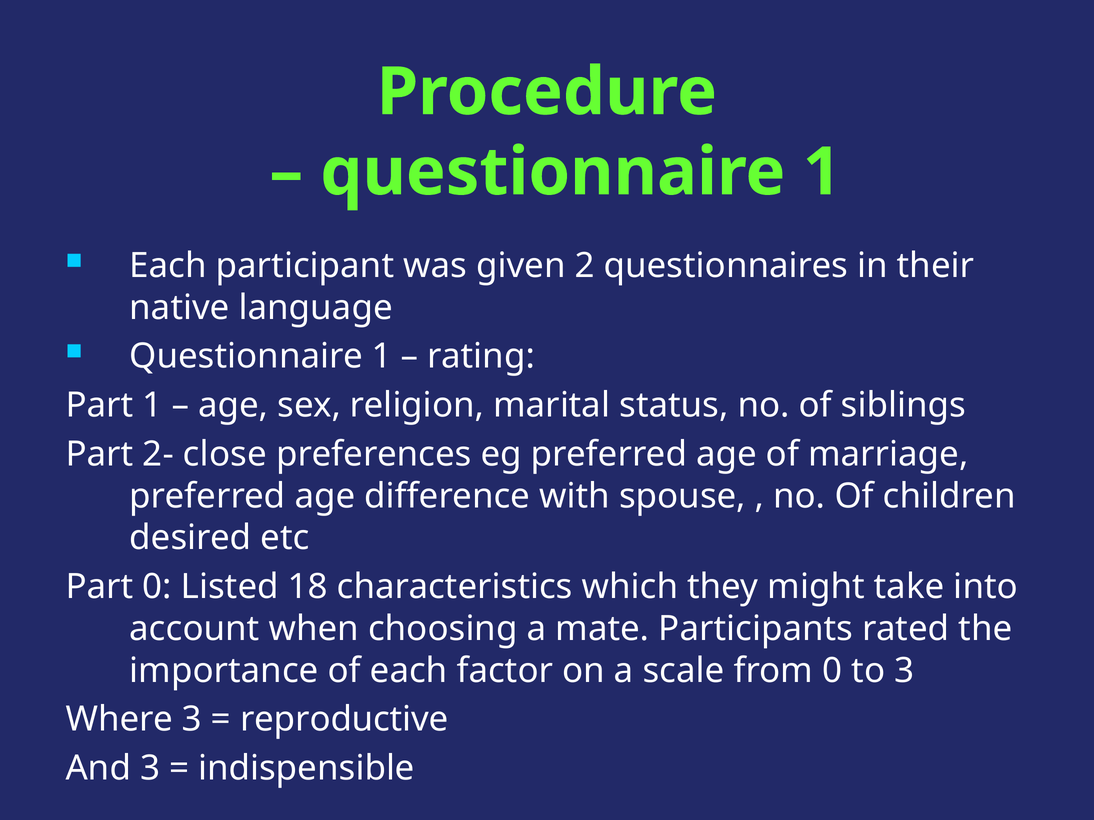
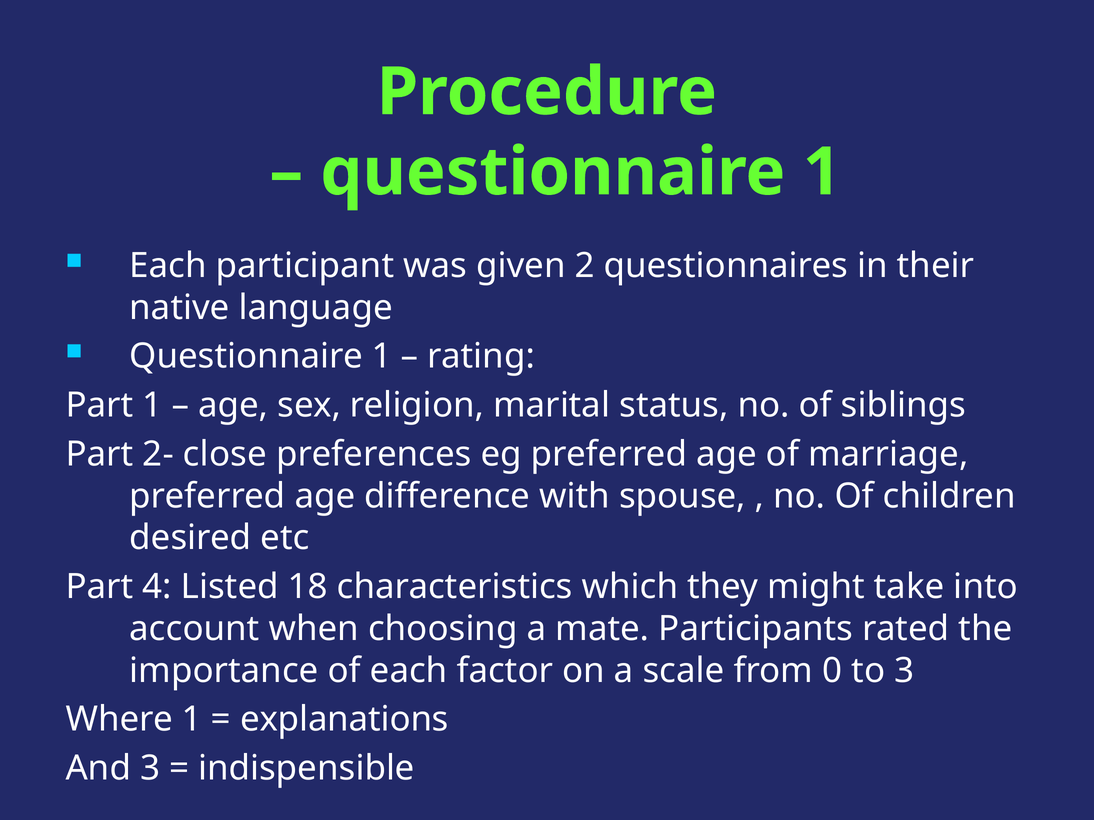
Part 0: 0 -> 4
Where 3: 3 -> 1
reproductive: reproductive -> explanations
